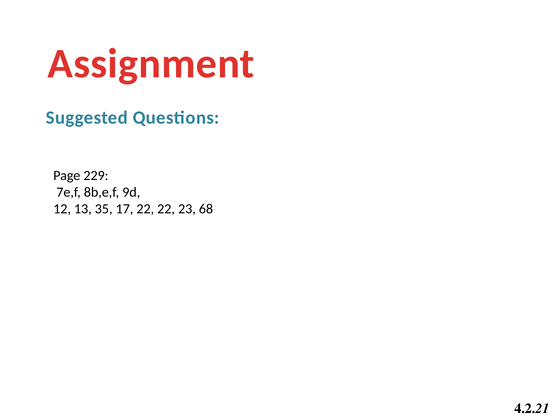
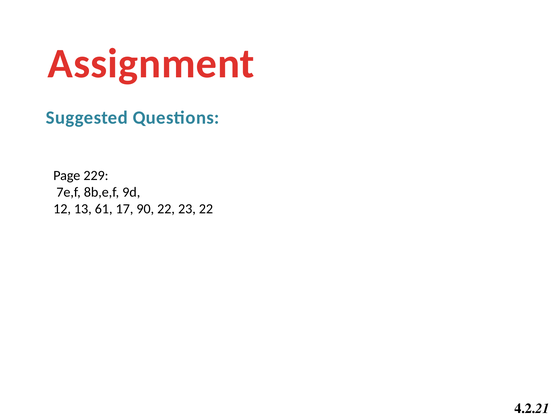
35: 35 -> 61
17 22: 22 -> 90
23 68: 68 -> 22
